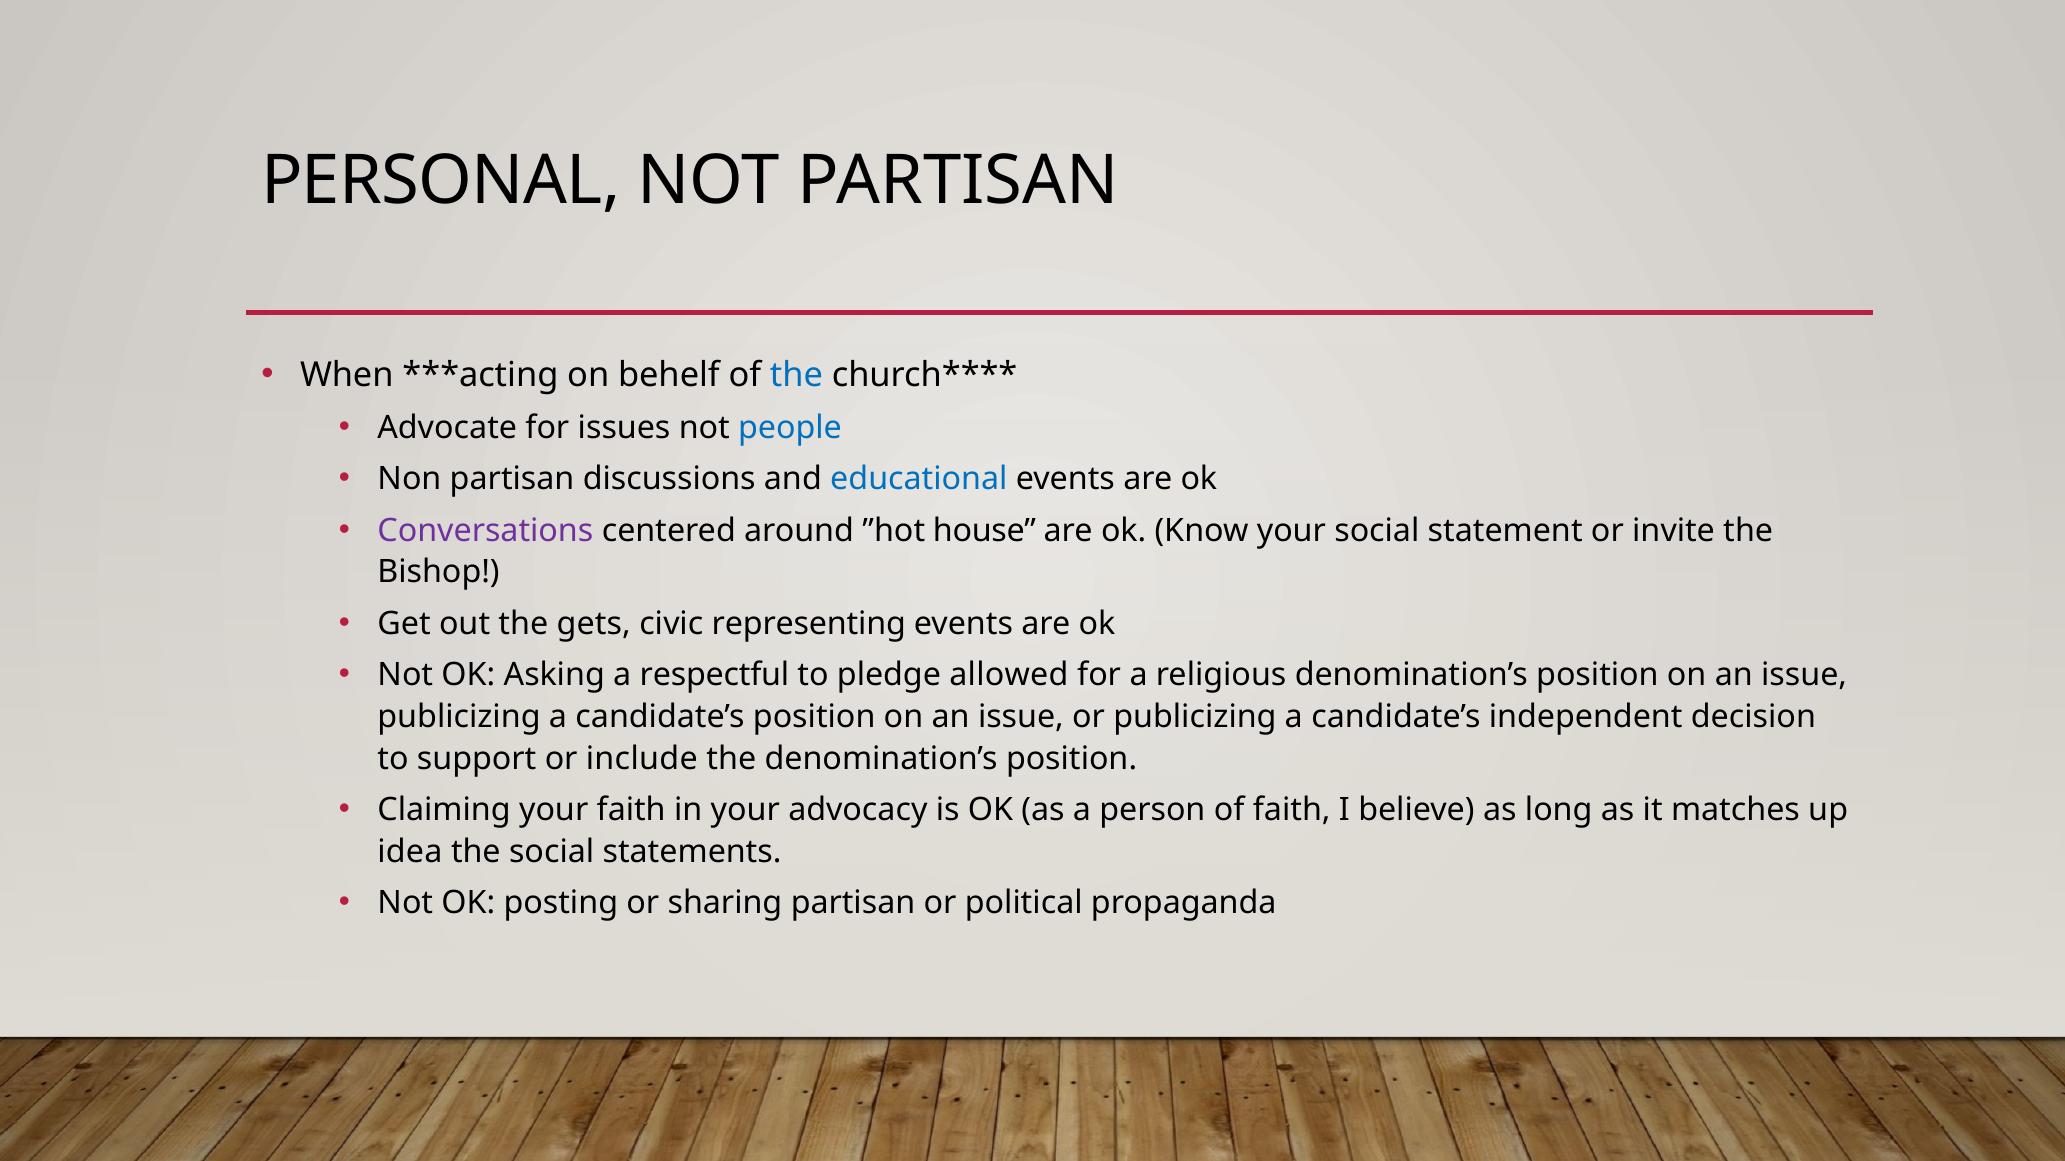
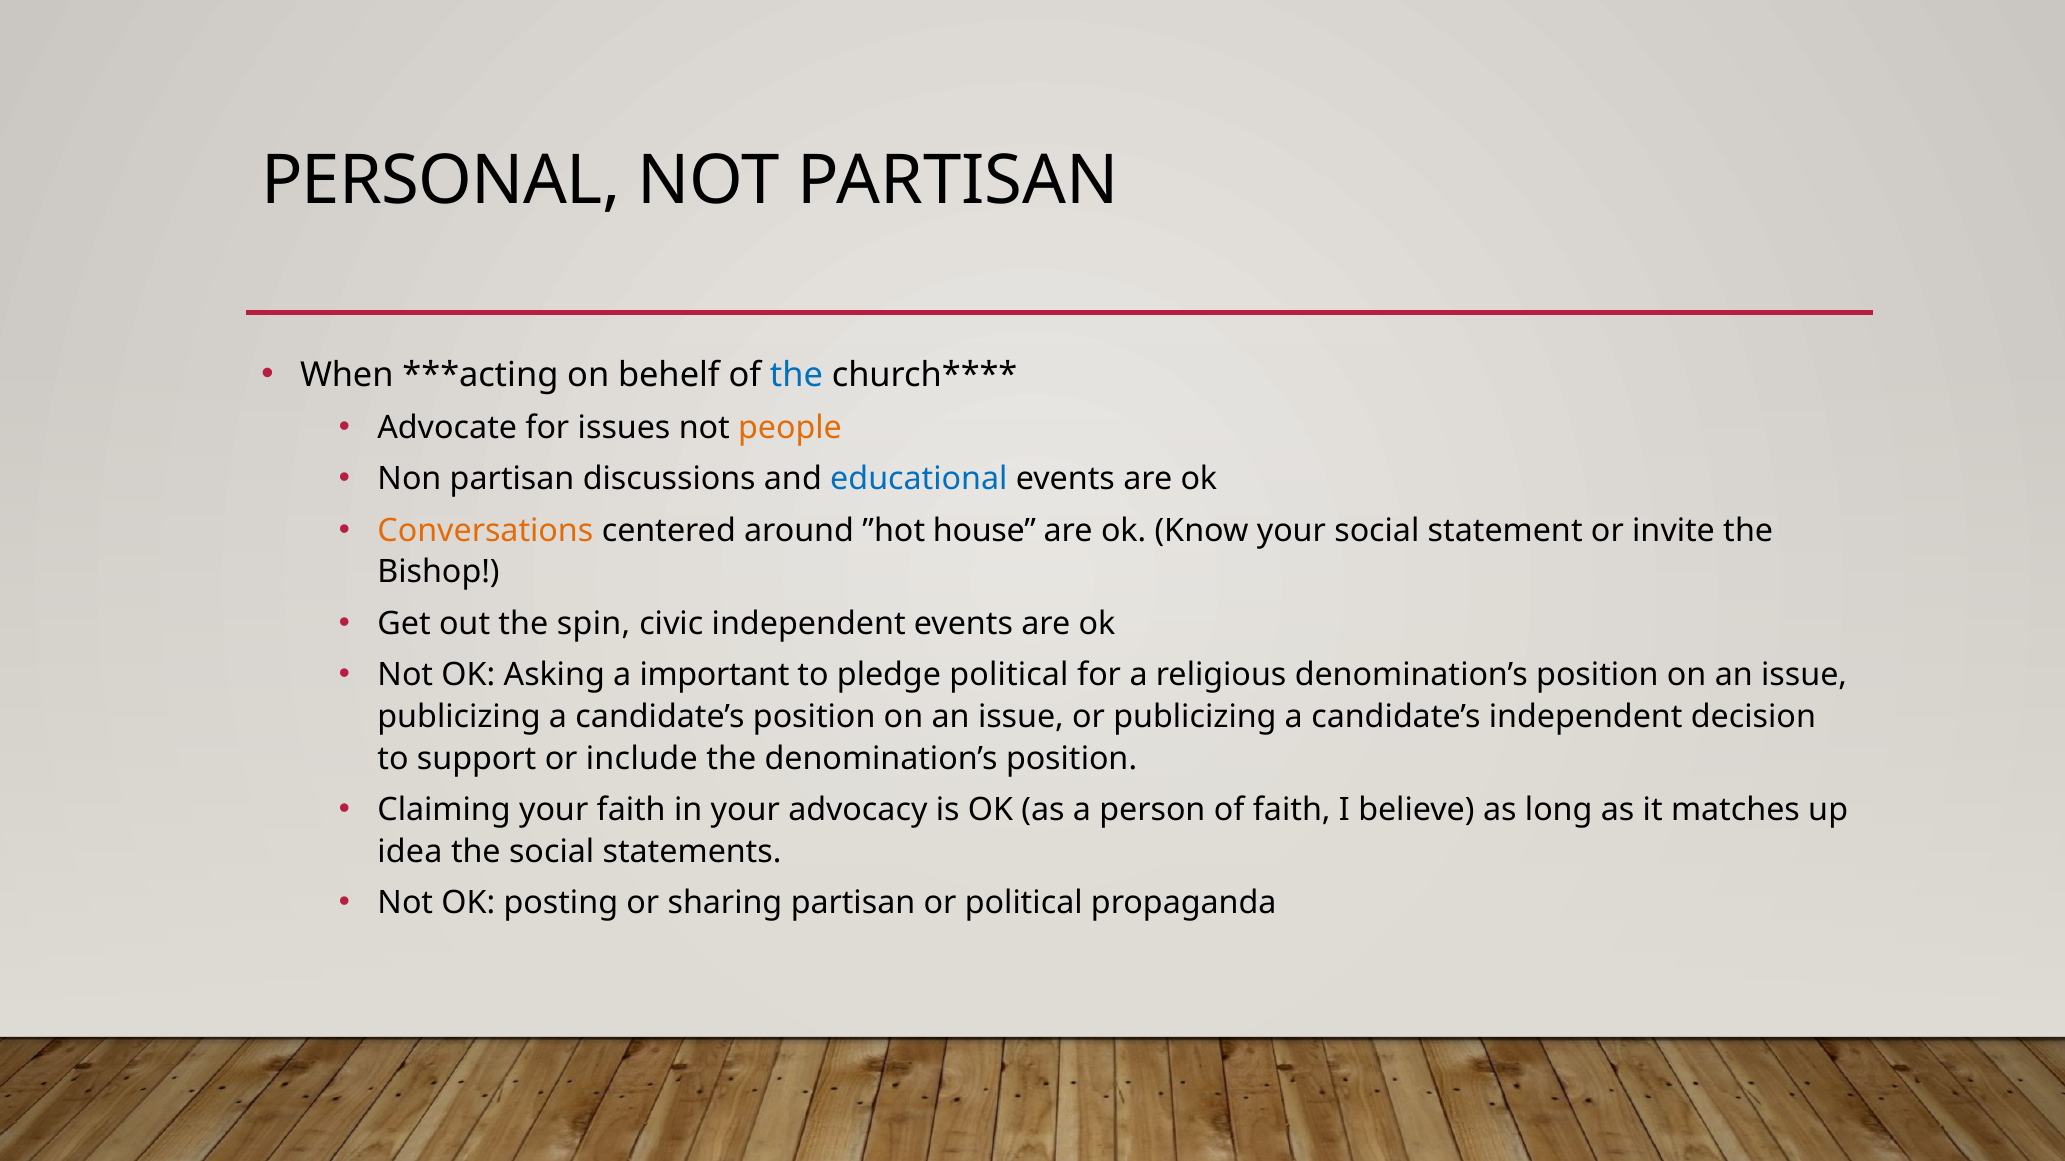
people colour: blue -> orange
Conversations colour: purple -> orange
gets: gets -> spin
civic representing: representing -> independent
respectful: respectful -> important
pledge allowed: allowed -> political
